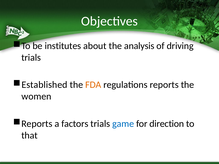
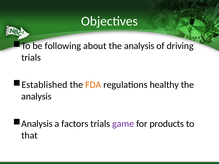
institutes: institutes -> following
regulations reports: reports -> healthy
women at (36, 97): women -> analysis
Reports at (37, 124): Reports -> Analysis
game colour: blue -> purple
direction: direction -> products
